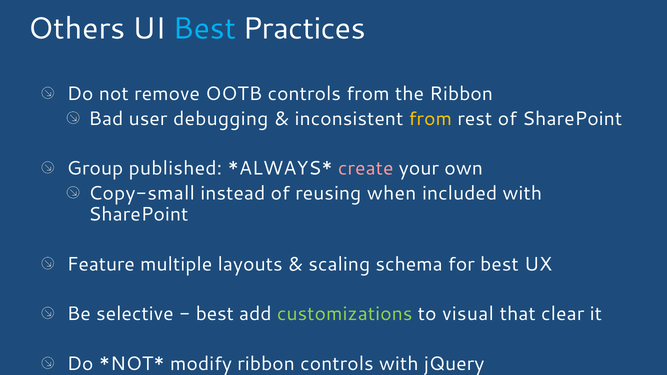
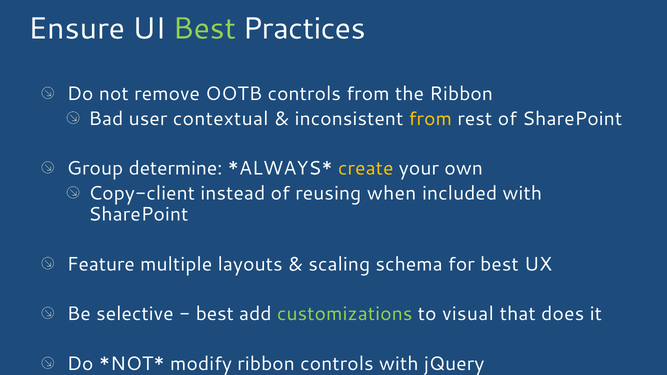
Others: Others -> Ensure
Best at (204, 29) colour: light blue -> light green
debugging: debugging -> contextual
published: published -> determine
create colour: pink -> yellow
Copy-small: Copy-small -> Copy-client
clear: clear -> does
